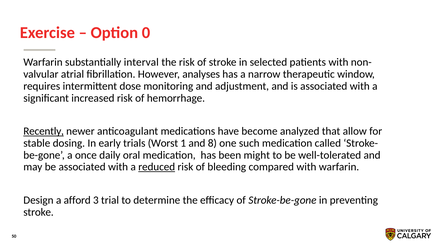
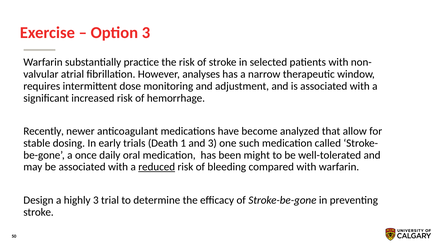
Option 0: 0 -> 3
interval: interval -> practice
Recently underline: present -> none
Worst: Worst -> Death
and 8: 8 -> 3
afford: afford -> highly
